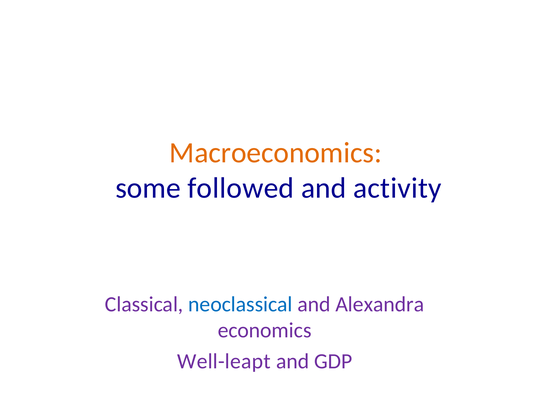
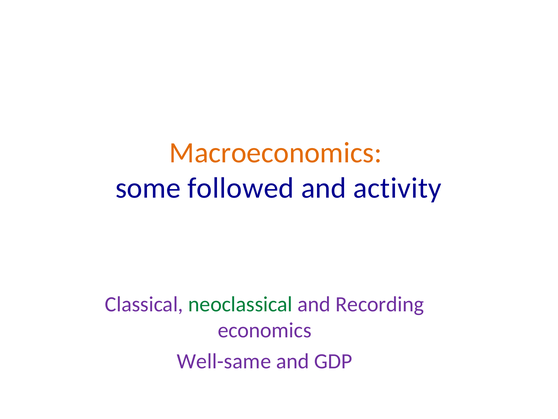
neoclassical colour: blue -> green
Alexandra: Alexandra -> Recording
Well-leapt: Well-leapt -> Well-same
